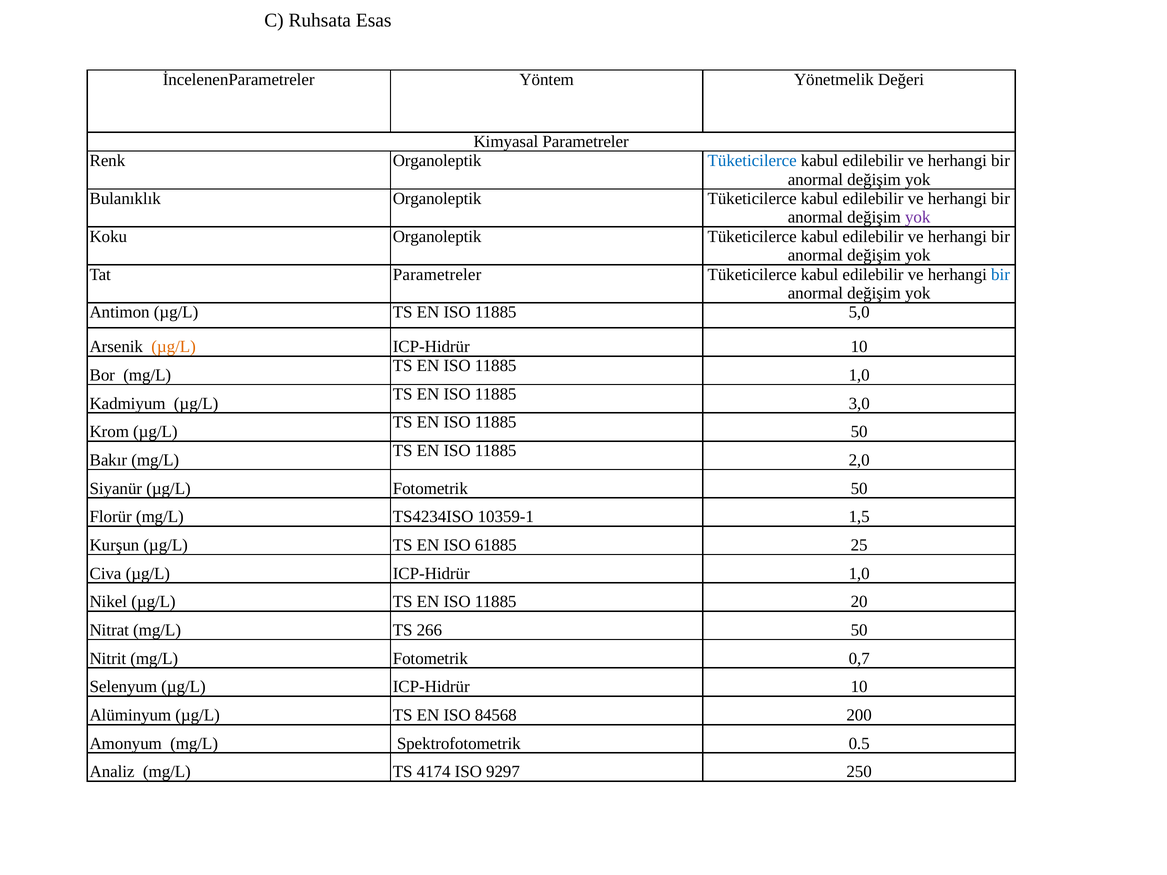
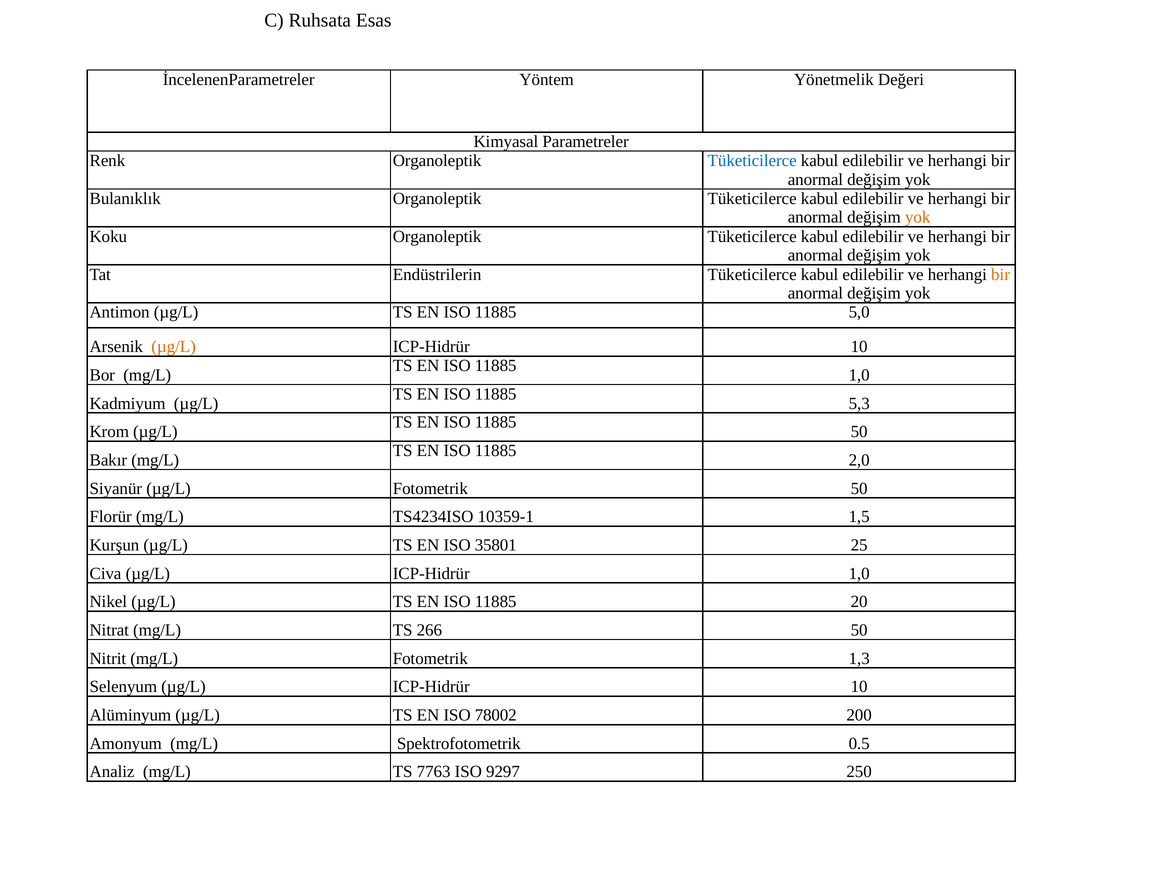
yok at (918, 217) colour: purple -> orange
Tat Parametreler: Parametreler -> Endüstrilerin
bir at (1000, 274) colour: blue -> orange
3,0: 3,0 -> 5,3
61885: 61885 -> 35801
0,7: 0,7 -> 1,3
84568: 84568 -> 78002
4174: 4174 -> 7763
